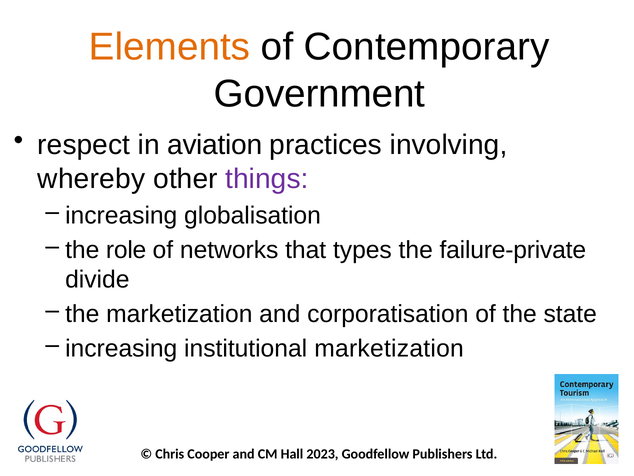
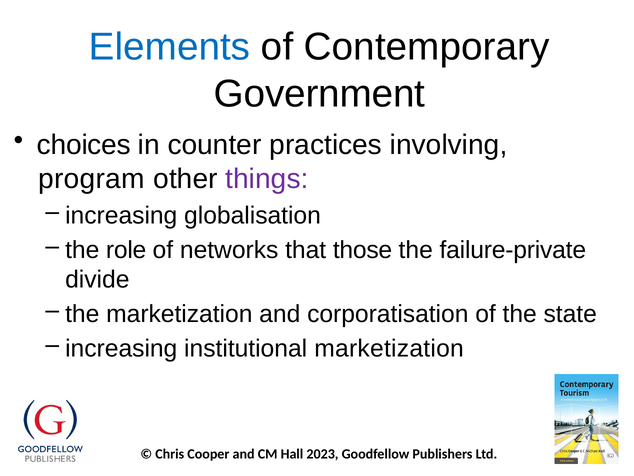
Elements colour: orange -> blue
respect: respect -> choices
aviation: aviation -> counter
whereby: whereby -> program
types: types -> those
